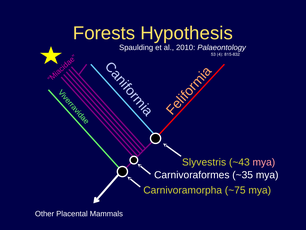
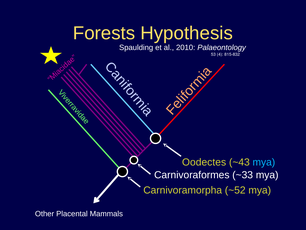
Slyvestris: Slyvestris -> Oodectes
mya at (264, 162) colour: pink -> light blue
~35: ~35 -> ~33
~75: ~75 -> ~52
